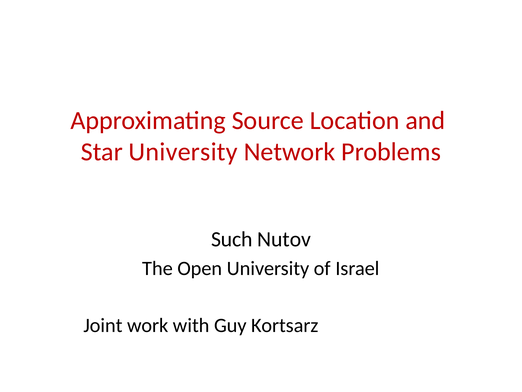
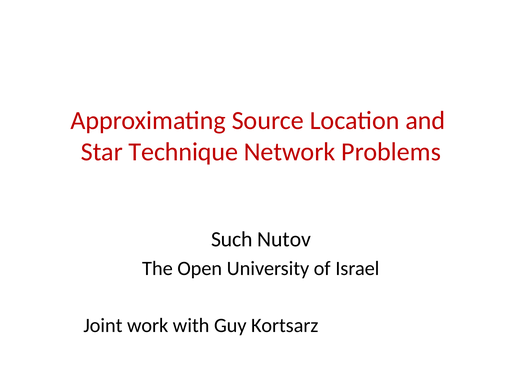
Star University: University -> Technique
